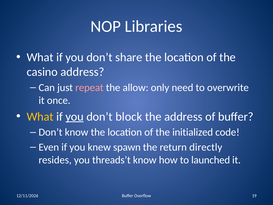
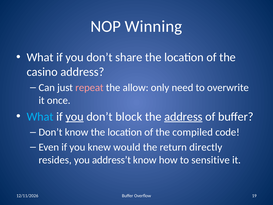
Libraries: Libraries -> Winning
What at (40, 116) colour: yellow -> light blue
address at (183, 116) underline: none -> present
initialized: initialized -> compiled
spawn: spawn -> would
threads’t: threads’t -> address’t
launched: launched -> sensitive
